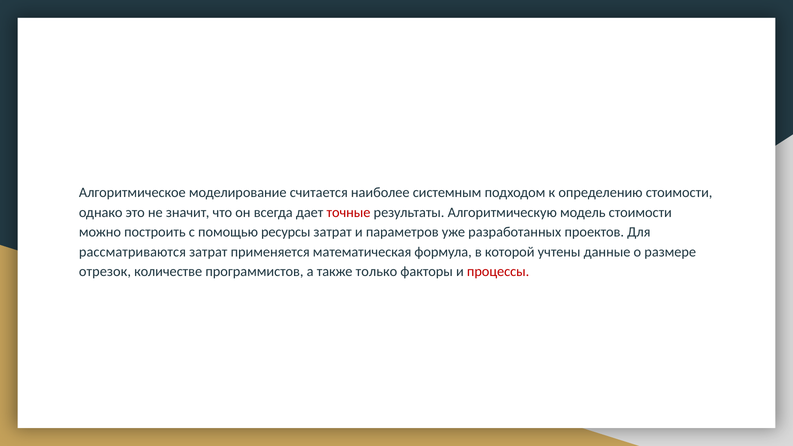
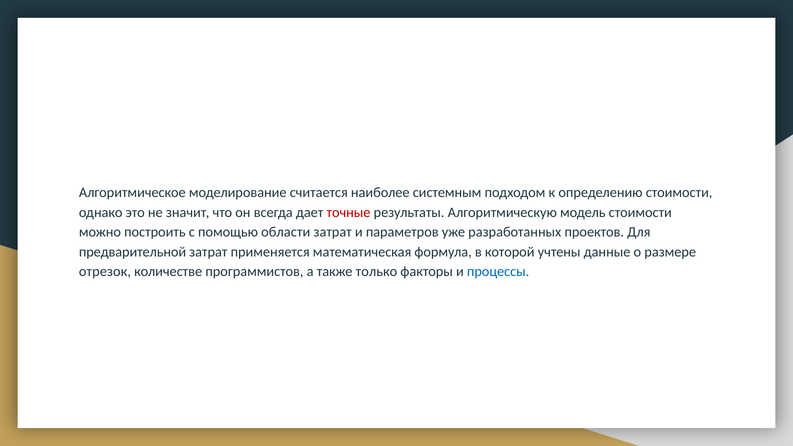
ресурсы: ресурсы -> области
рассматриваются: рассматриваются -> предварительной
процессы colour: red -> blue
